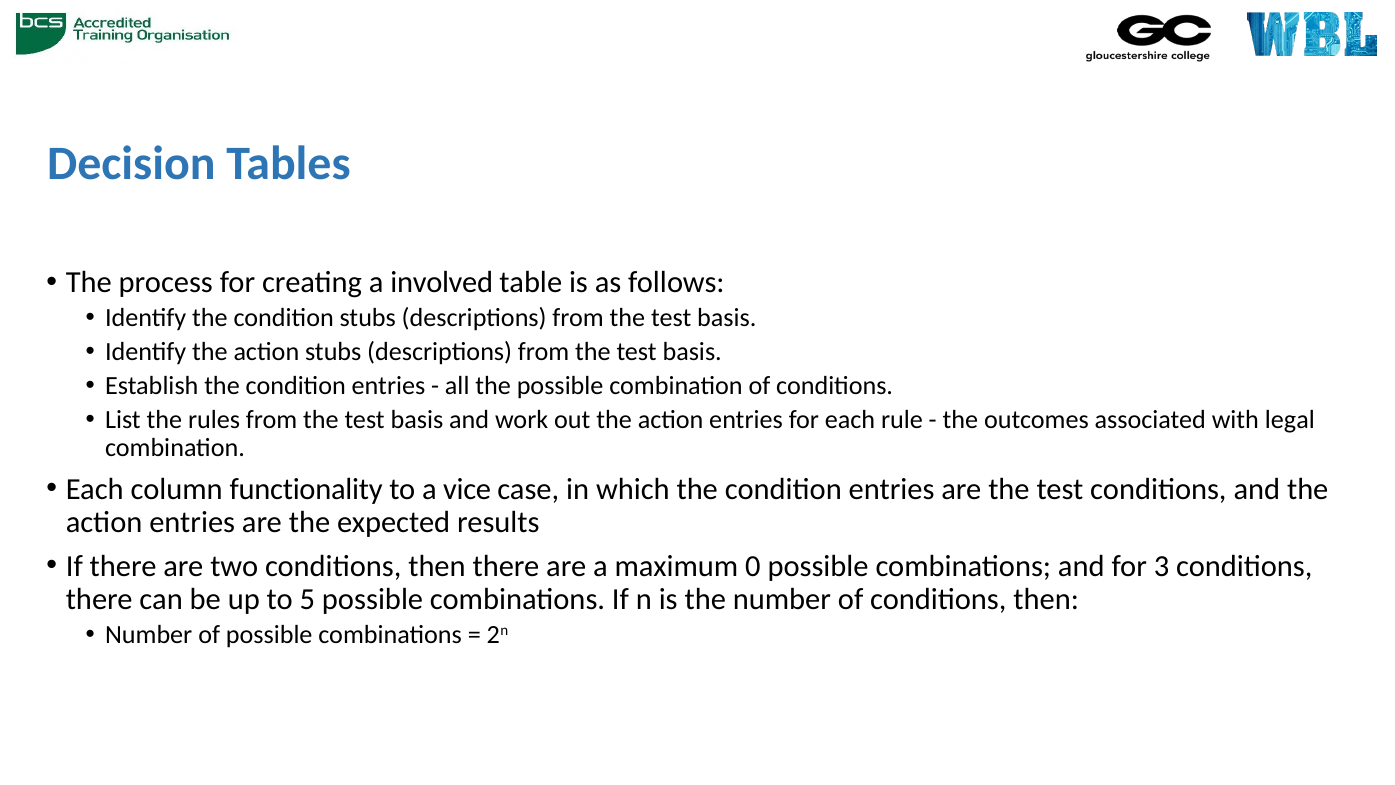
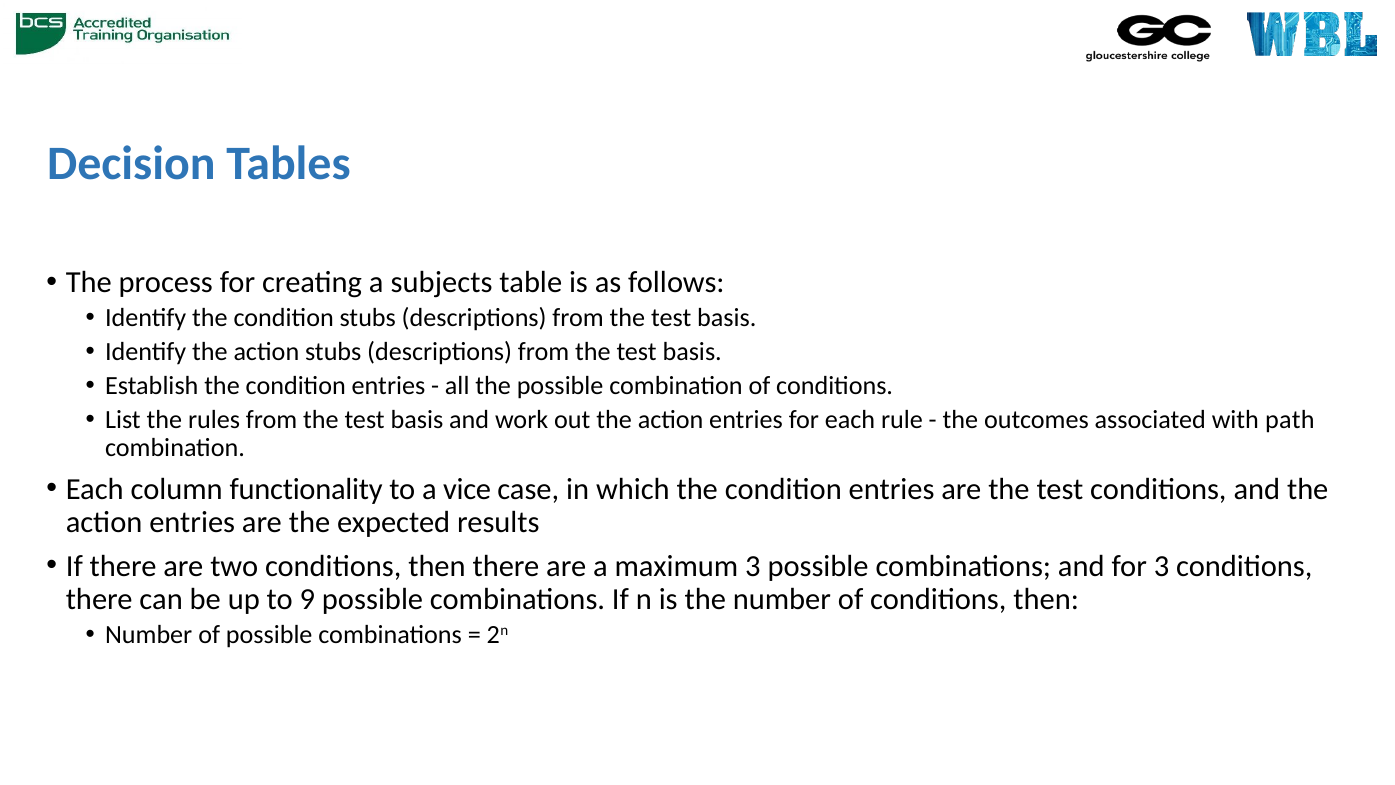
involved: involved -> subjects
legal: legal -> path
maximum 0: 0 -> 3
5: 5 -> 9
